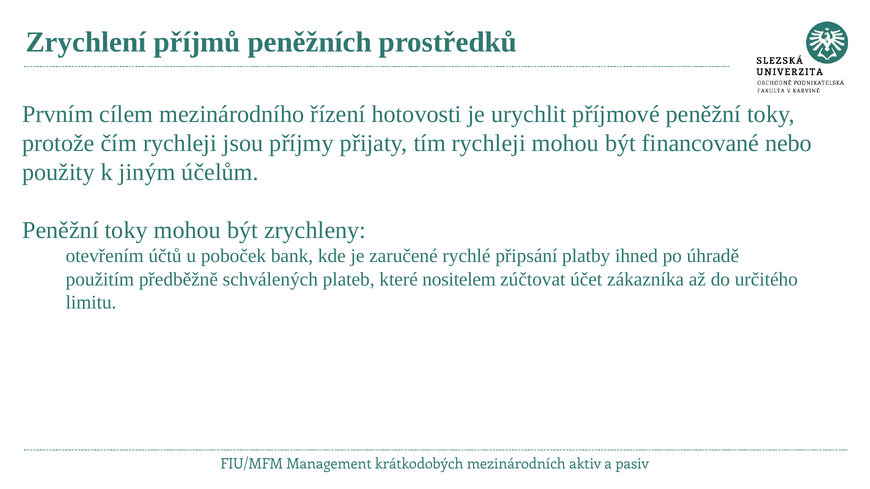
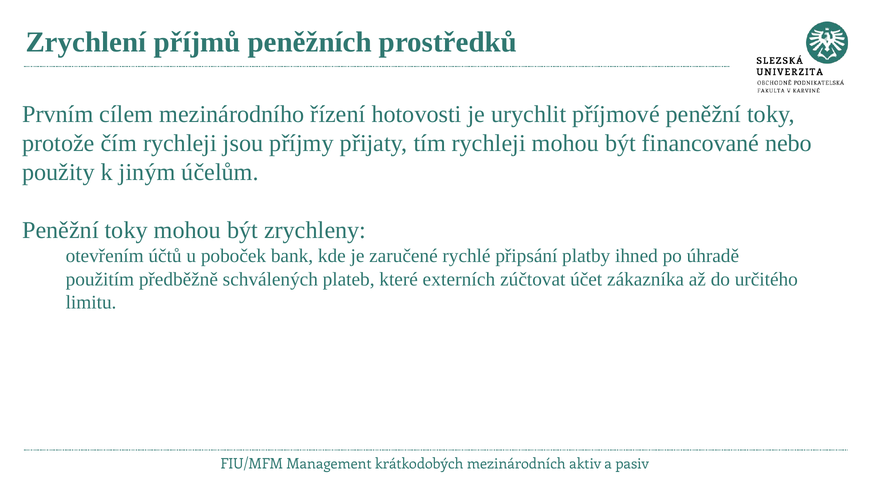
nositelem: nositelem -> externích
